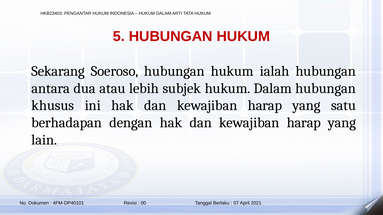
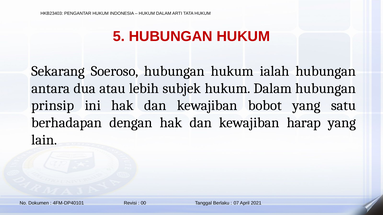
khusus: khusus -> prinsip
harap at (265, 106): harap -> bobot
